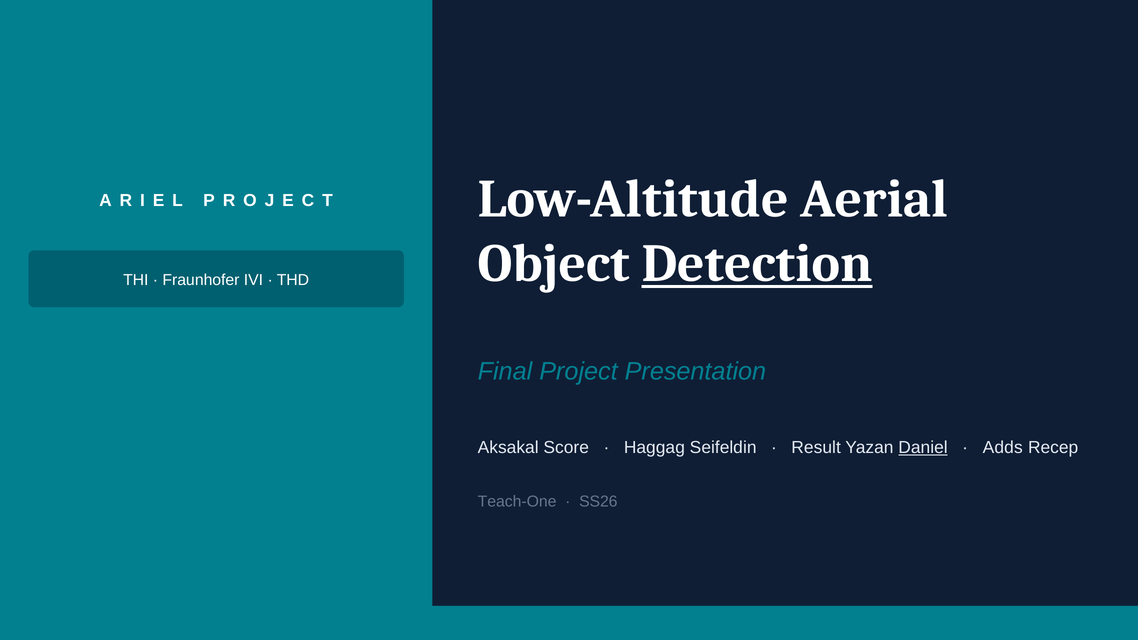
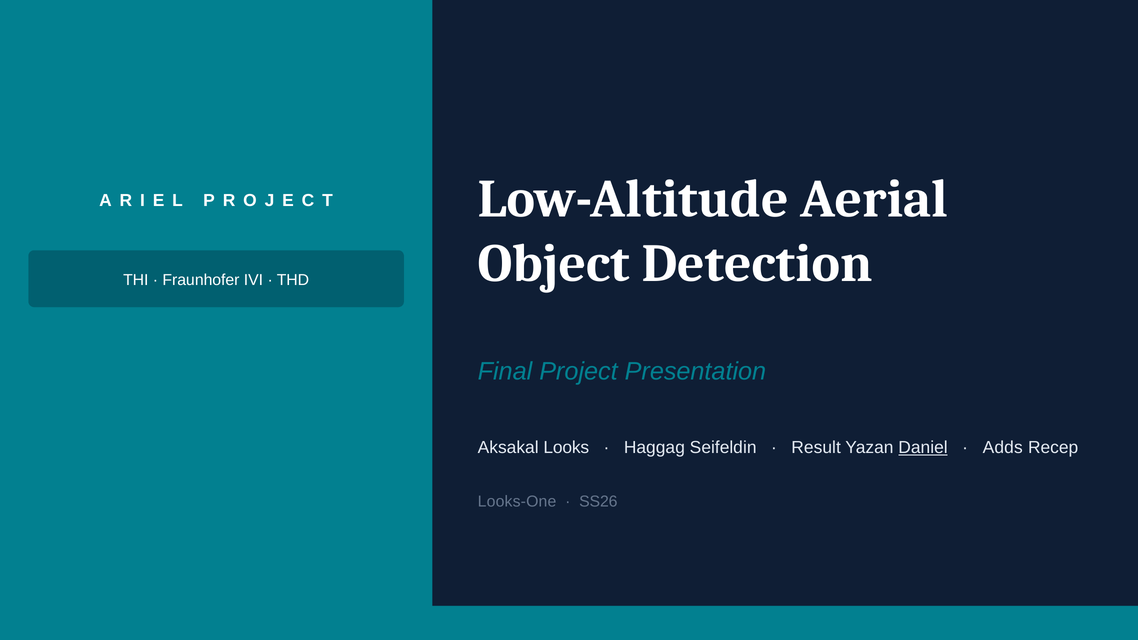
Detection underline: present -> none
Score: Score -> Looks
Teach-One: Teach-One -> Looks-One
